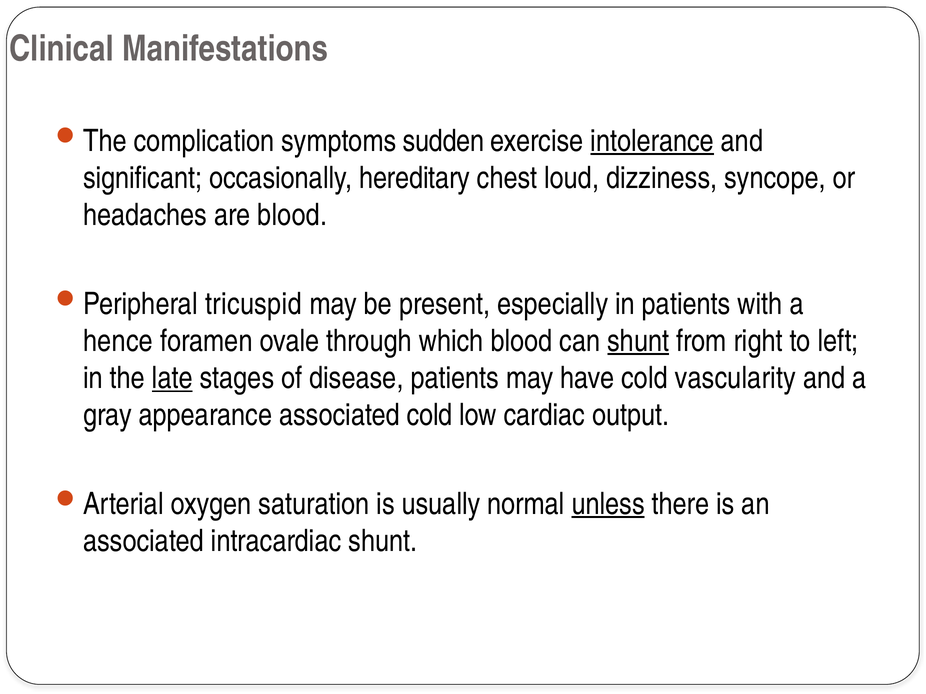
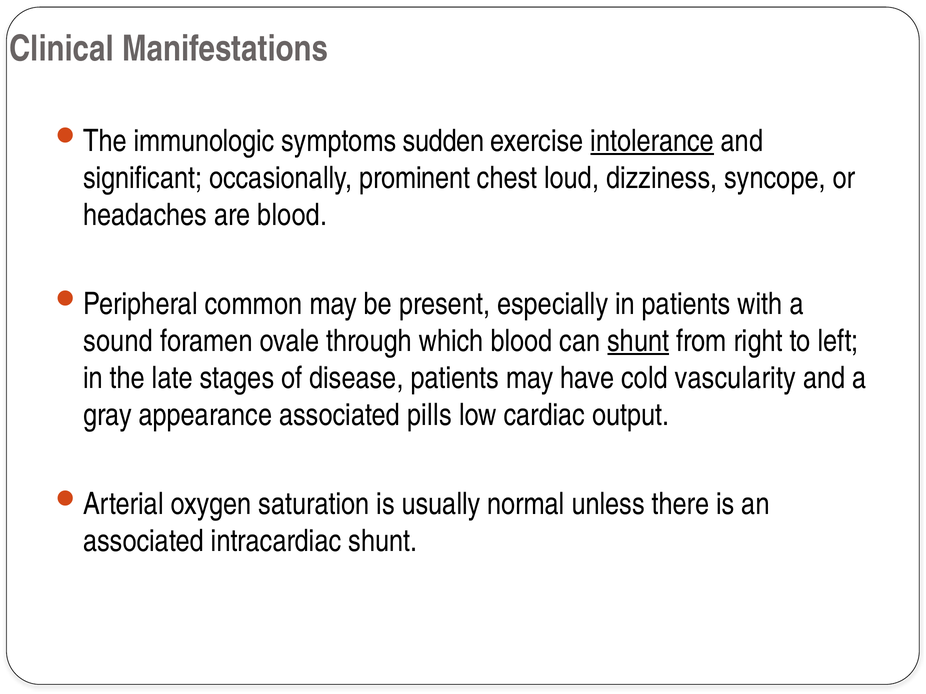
complication: complication -> immunologic
hereditary: hereditary -> prominent
tricuspid: tricuspid -> common
hence: hence -> sound
late underline: present -> none
associated cold: cold -> pills
unless underline: present -> none
